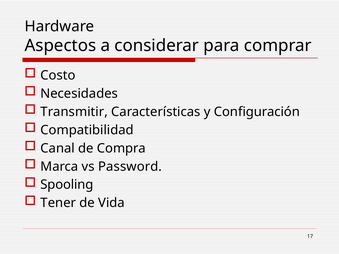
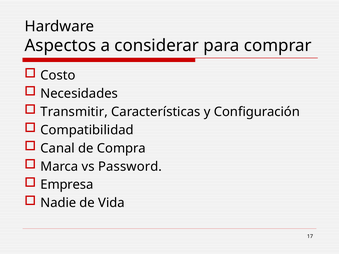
Spooling: Spooling -> Empresa
Tener: Tener -> Nadie
